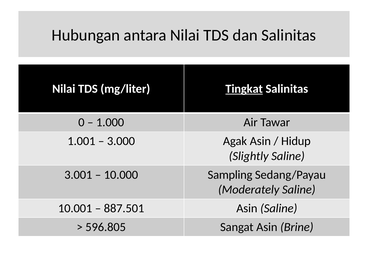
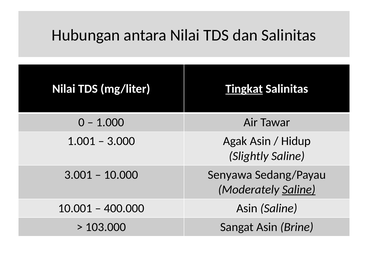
Sampling: Sampling -> Senyawa
Saline at (299, 190) underline: none -> present
887.501: 887.501 -> 400.000
596.805: 596.805 -> 103.000
